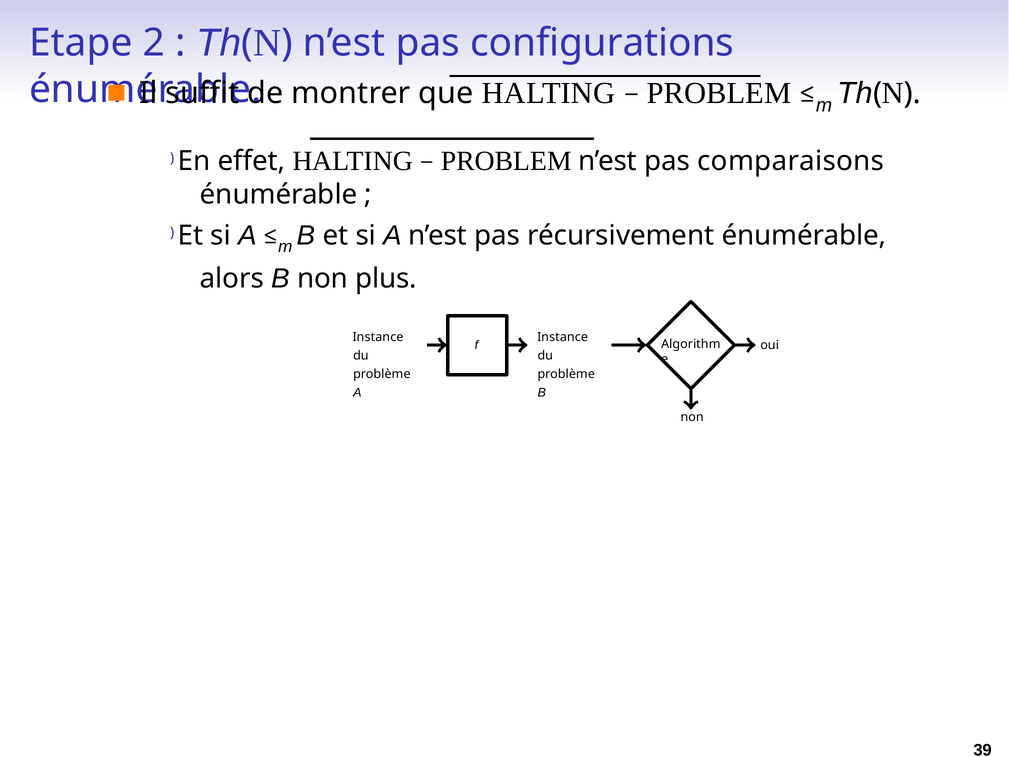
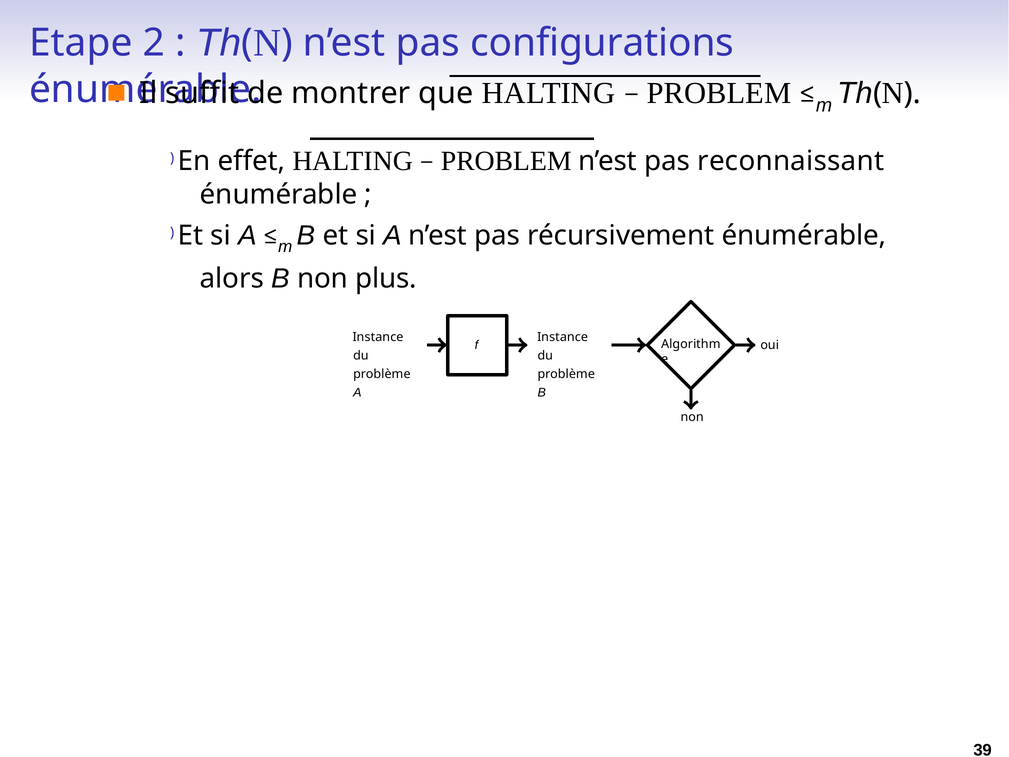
comparaisons: comparaisons -> reconnaissant
